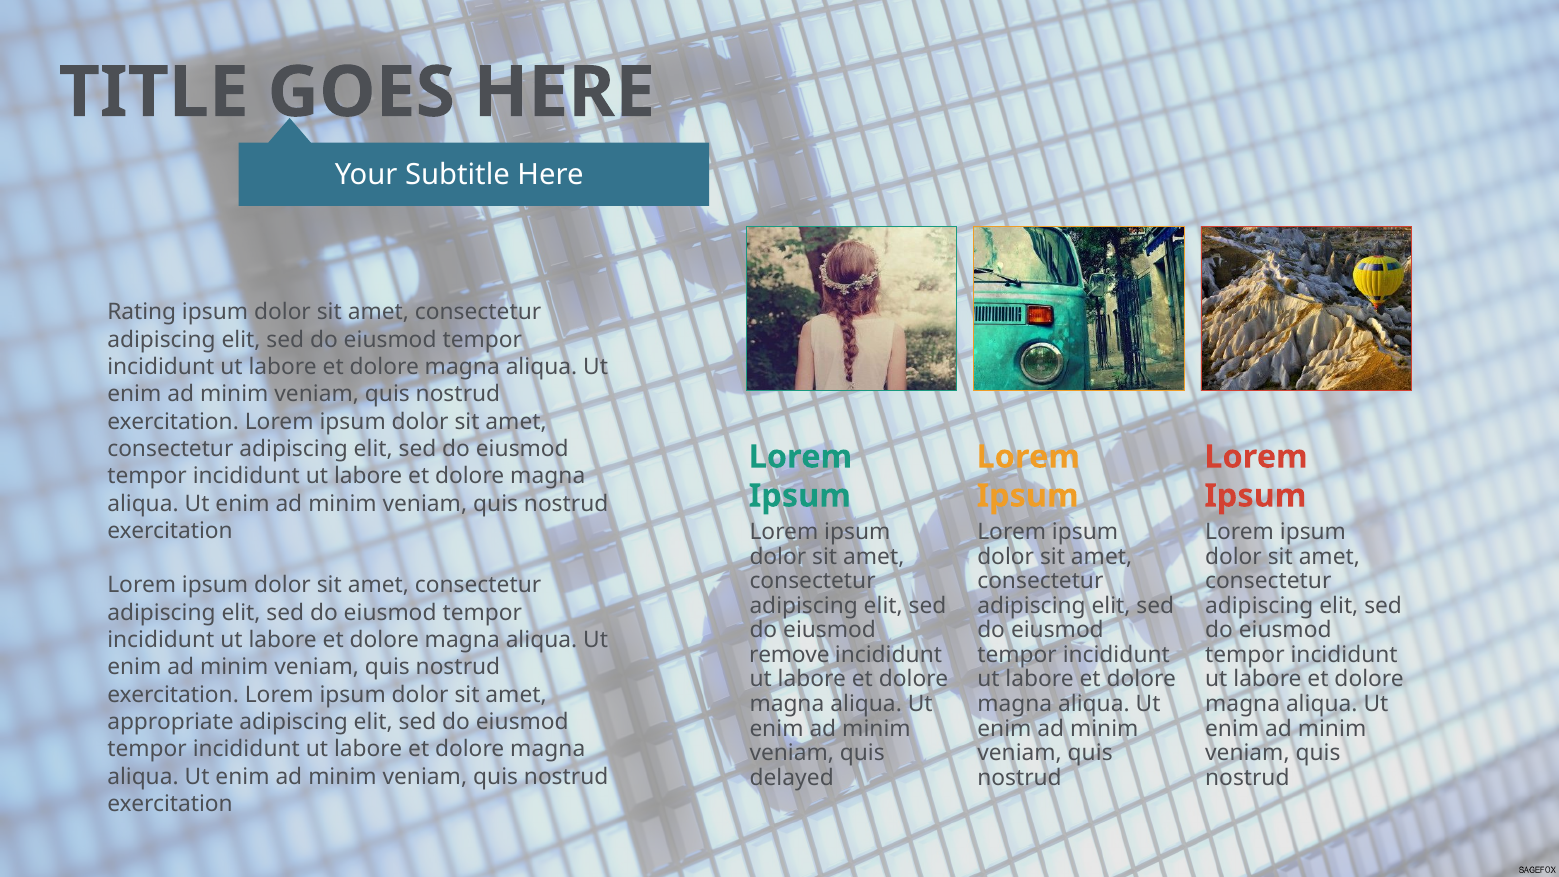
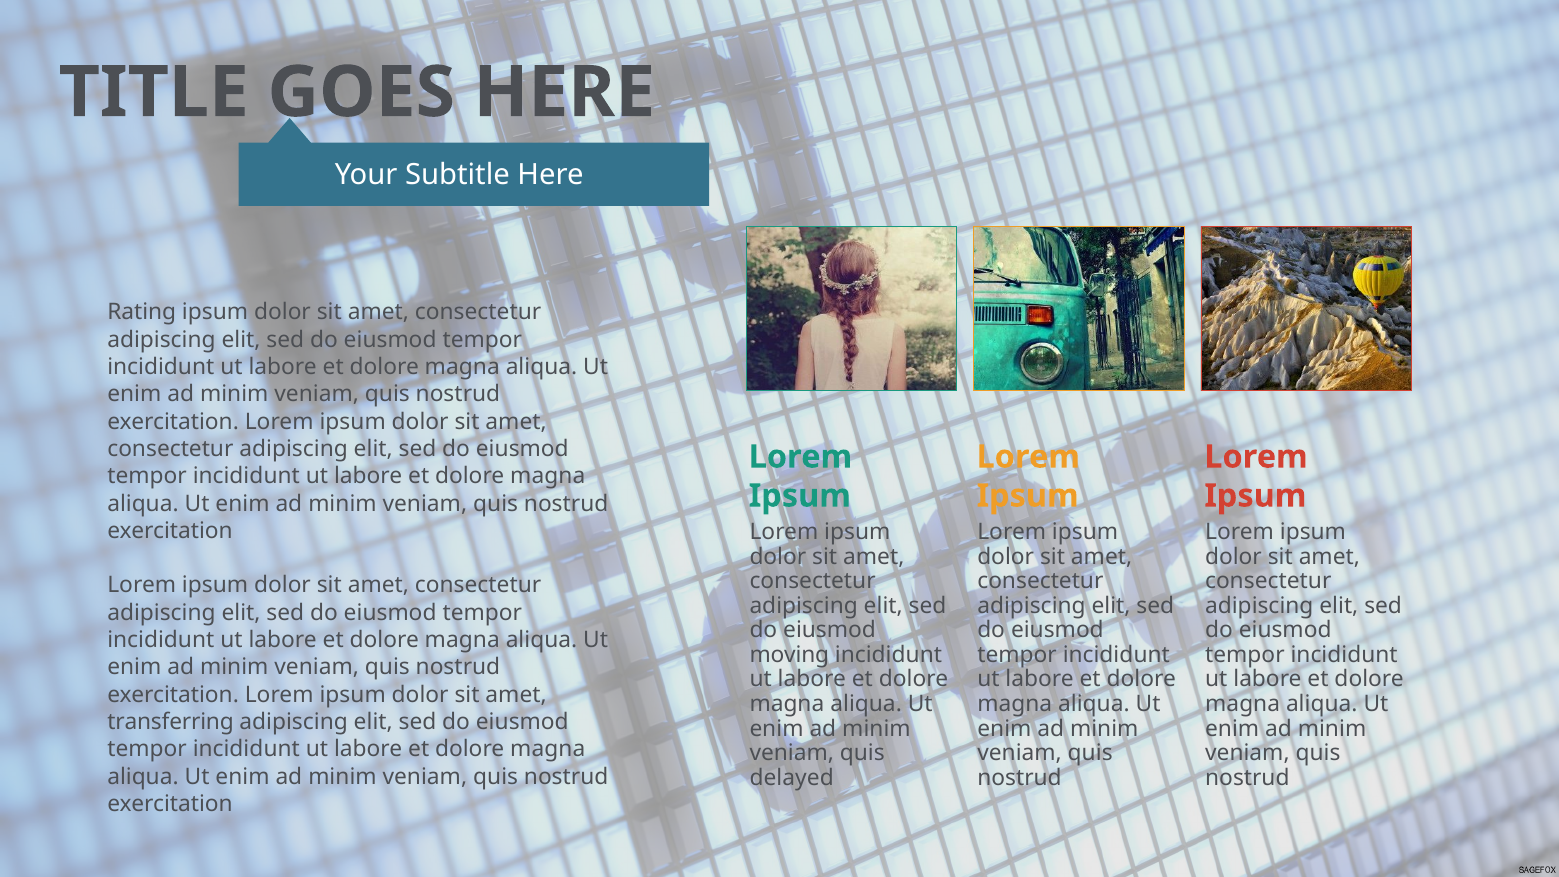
remove: remove -> moving
appropriate: appropriate -> transferring
